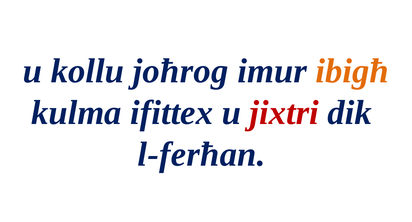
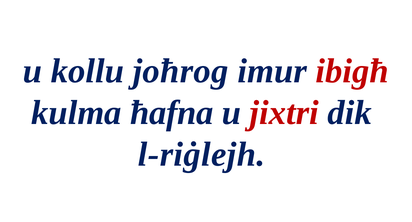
ibigħ colour: orange -> red
ifittex: ifittex -> ħafna
l-ferħan: l-ferħan -> l-riġlejh
